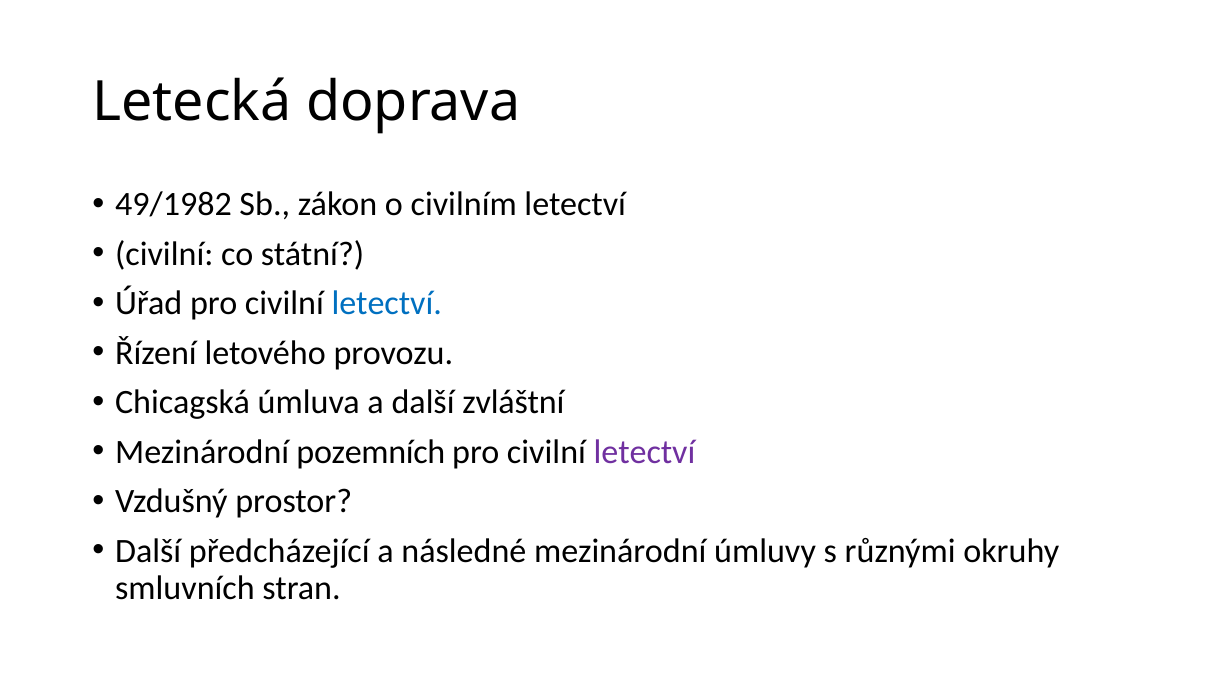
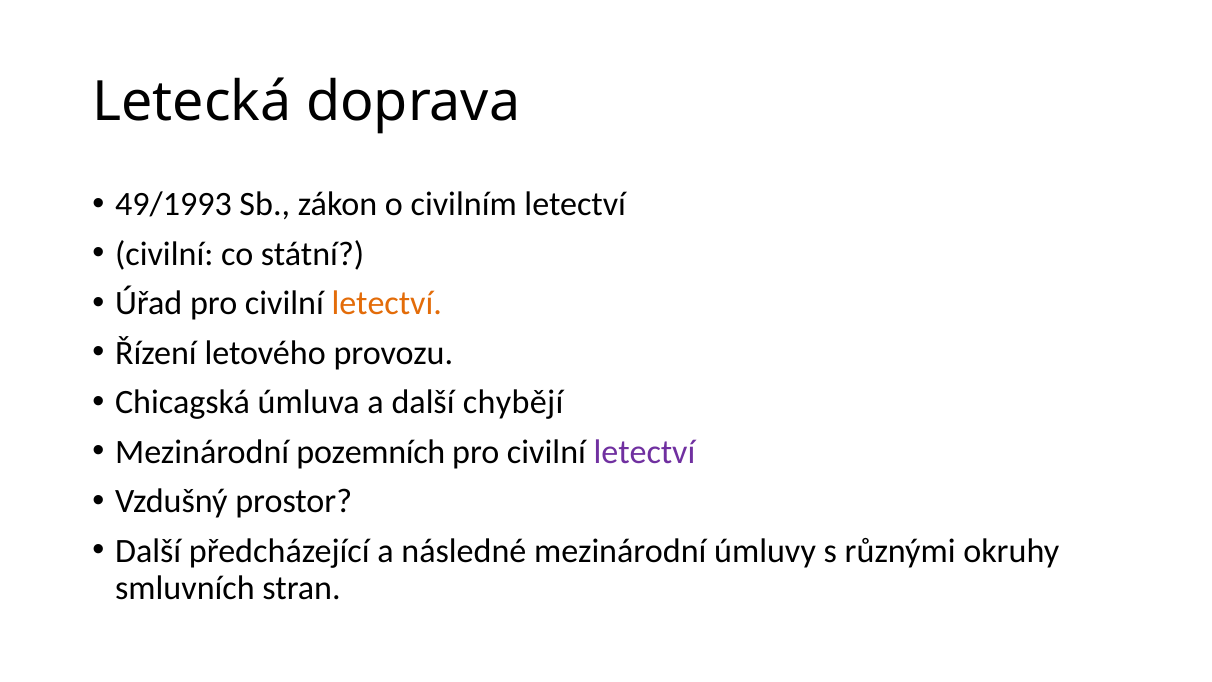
49/1982: 49/1982 -> 49/1993
letectví at (387, 303) colour: blue -> orange
zvláštní: zvláštní -> chybějí
